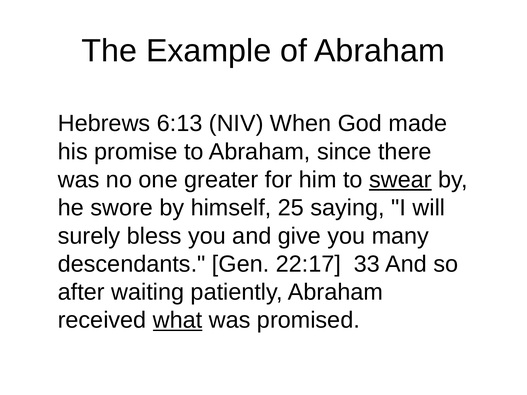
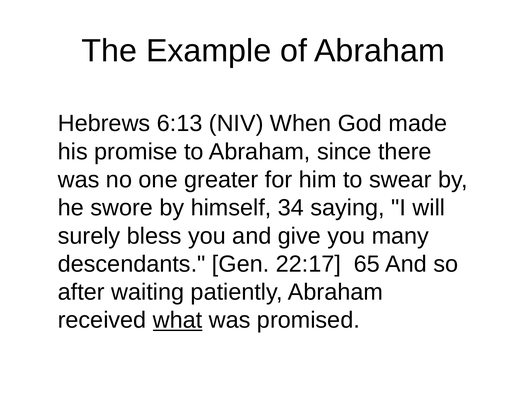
swear underline: present -> none
25: 25 -> 34
33: 33 -> 65
